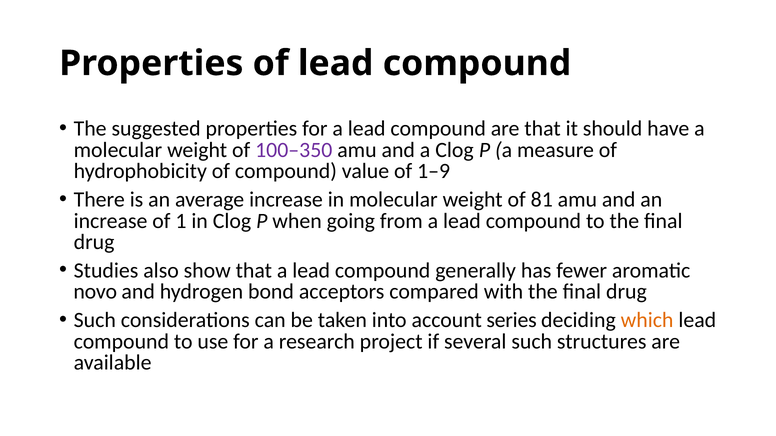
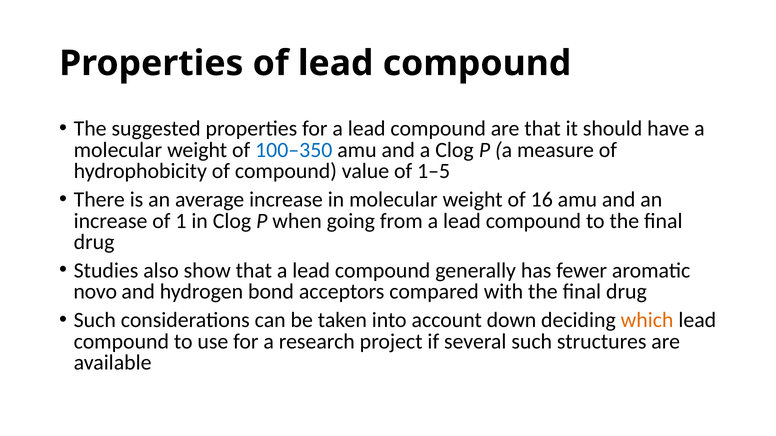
100–350 colour: purple -> blue
1–9: 1–9 -> 1–5
81: 81 -> 16
series: series -> down
